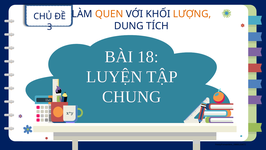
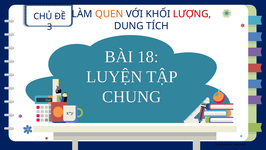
LƯỢNG colour: orange -> red
